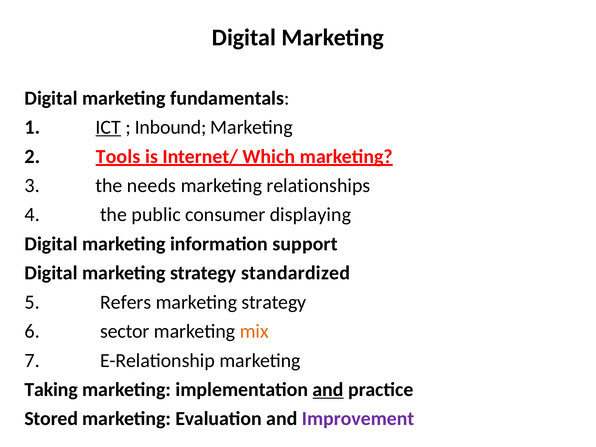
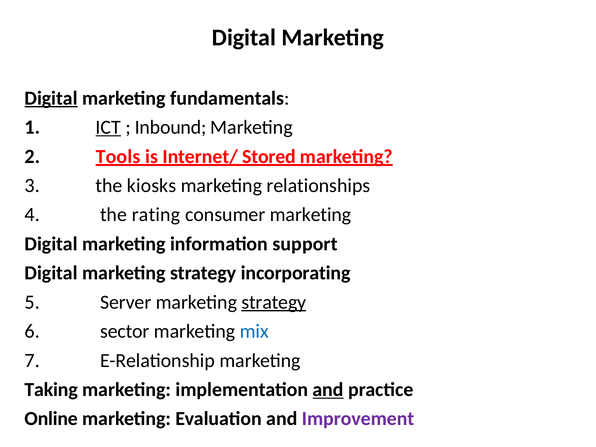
Digital at (51, 98) underline: none -> present
Which: Which -> Stored
needs: needs -> kiosks
public: public -> rating
consumer displaying: displaying -> marketing
standardized: standardized -> incorporating
Refers: Refers -> Server
strategy at (274, 302) underline: none -> present
mix colour: orange -> blue
Stored: Stored -> Online
